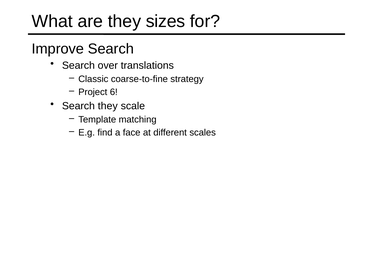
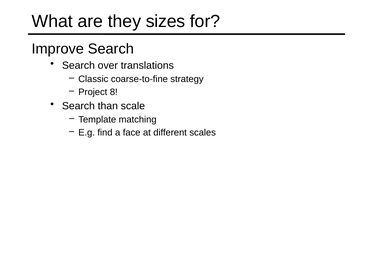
6: 6 -> 8
Search they: they -> than
